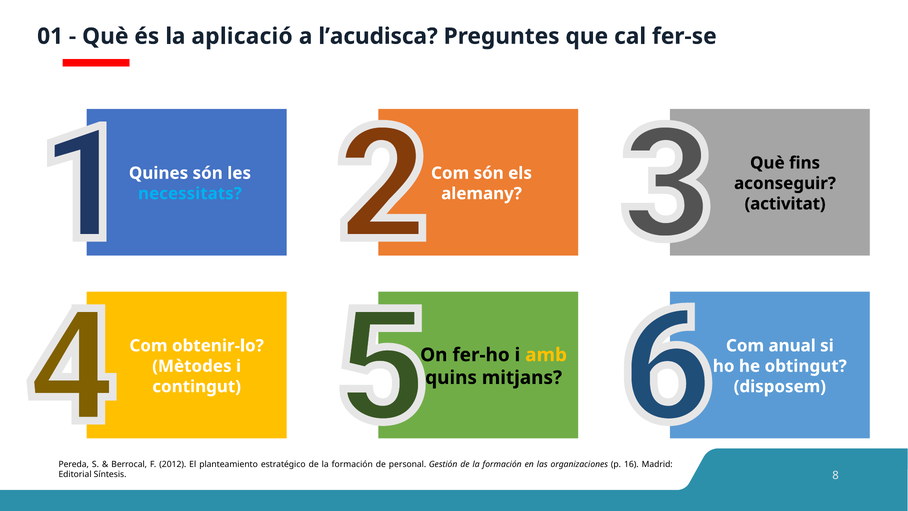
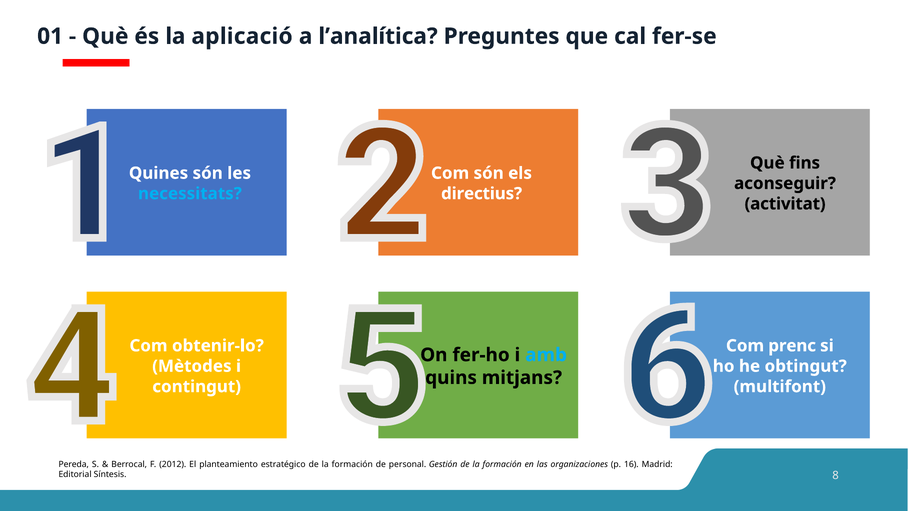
l’acudisca: l’acudisca -> l’analítica
alemany: alemany -> directius
anual: anual -> prenc
amb colour: yellow -> light blue
disposem: disposem -> multifont
